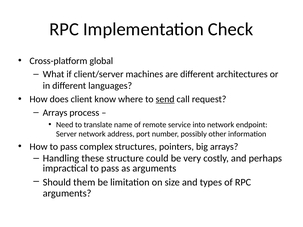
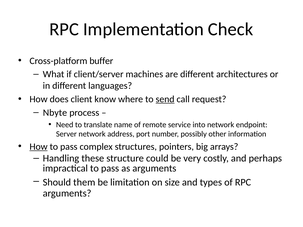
global: global -> buffer
Arrays at (55, 113): Arrays -> Nbyte
How at (39, 147) underline: none -> present
